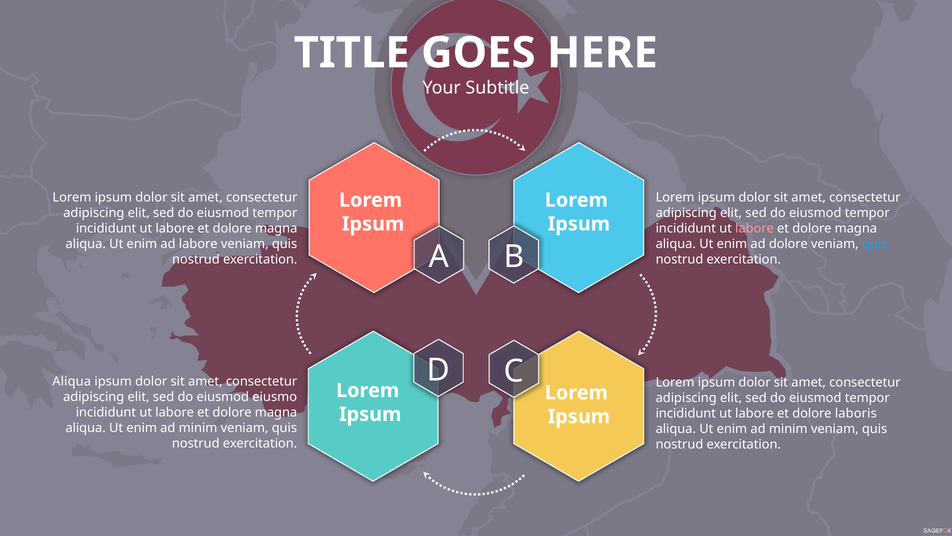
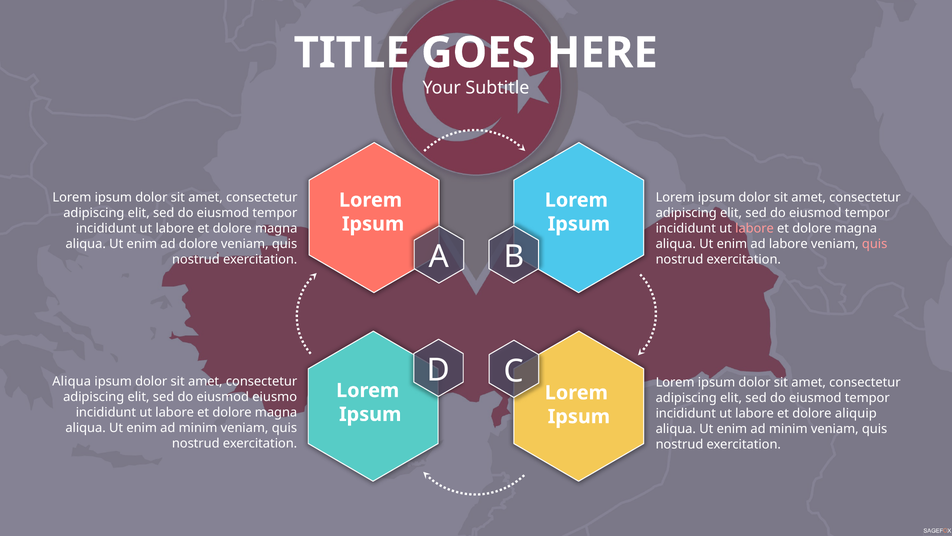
ad labore: labore -> dolore
ad dolore: dolore -> labore
quis at (875, 244) colour: light blue -> pink
laboris: laboris -> aliquip
